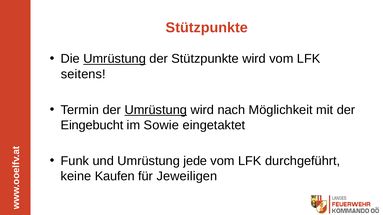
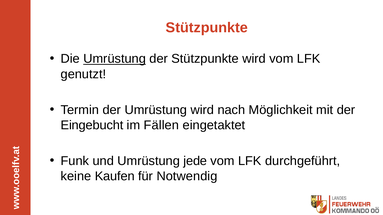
seitens: seitens -> genutzt
Umrüstung at (156, 110) underline: present -> none
Sowie: Sowie -> Fällen
Jeweiligen: Jeweiligen -> Notwendig
